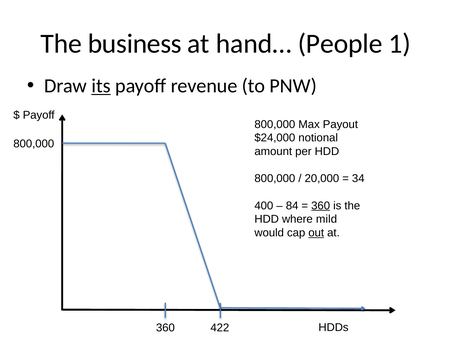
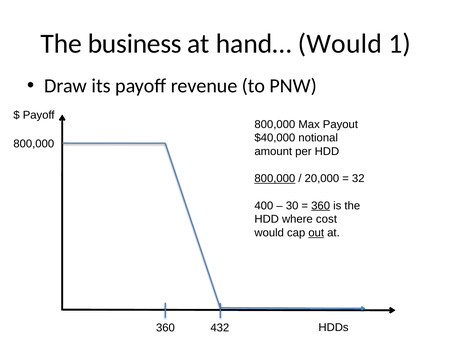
hand… People: People -> Would
its underline: present -> none
$24,000: $24,000 -> $40,000
800,000 at (275, 179) underline: none -> present
34: 34 -> 32
84: 84 -> 30
mild: mild -> cost
422: 422 -> 432
